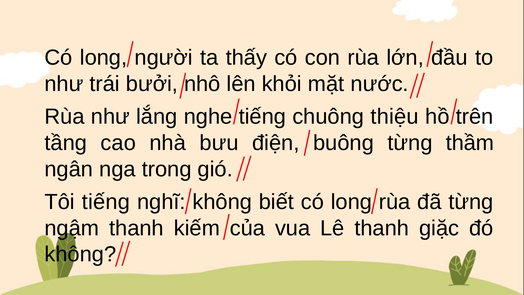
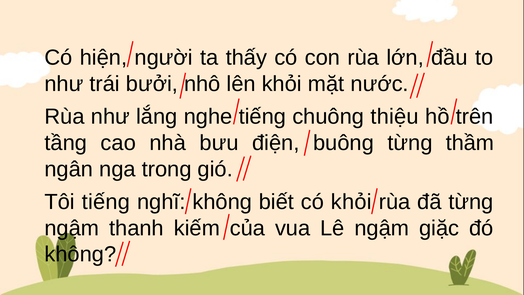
long at (104, 58): long -> hiện
biết có long: long -> khỏi
Lê thanh: thanh -> ngậm
